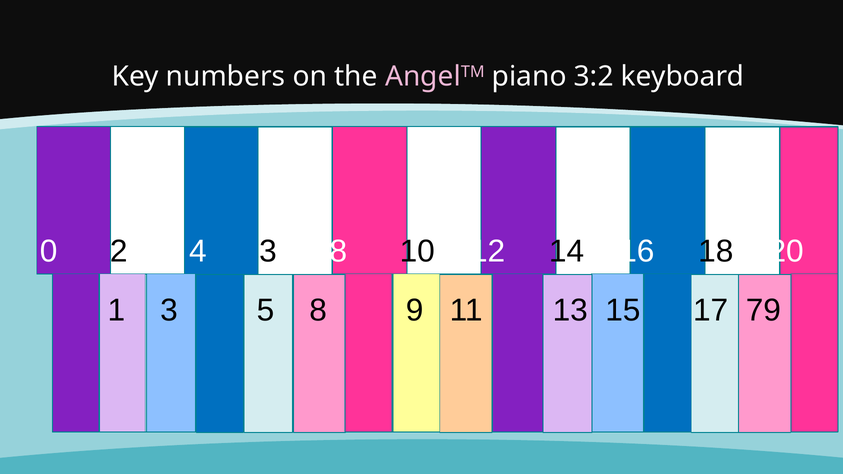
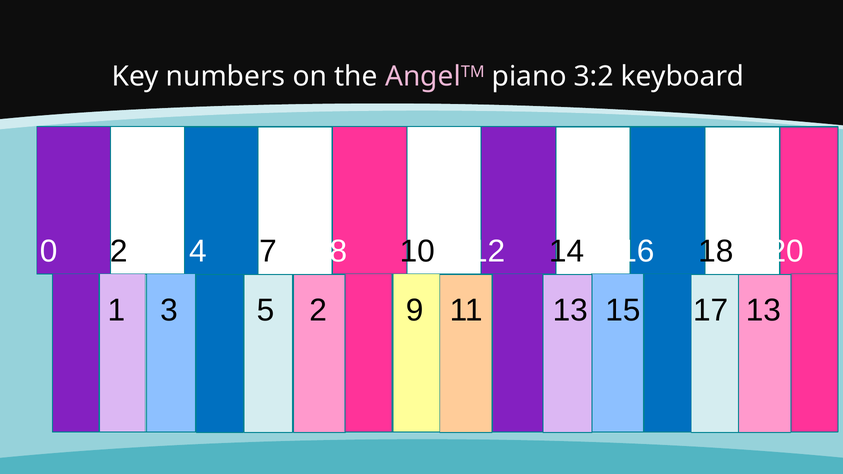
4 3: 3 -> 7
5 8: 8 -> 2
17 79: 79 -> 13
